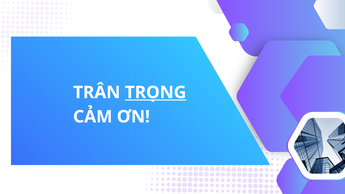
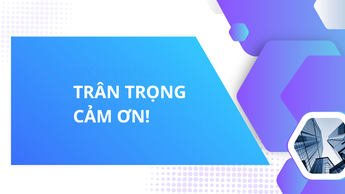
TRỌNG underline: present -> none
